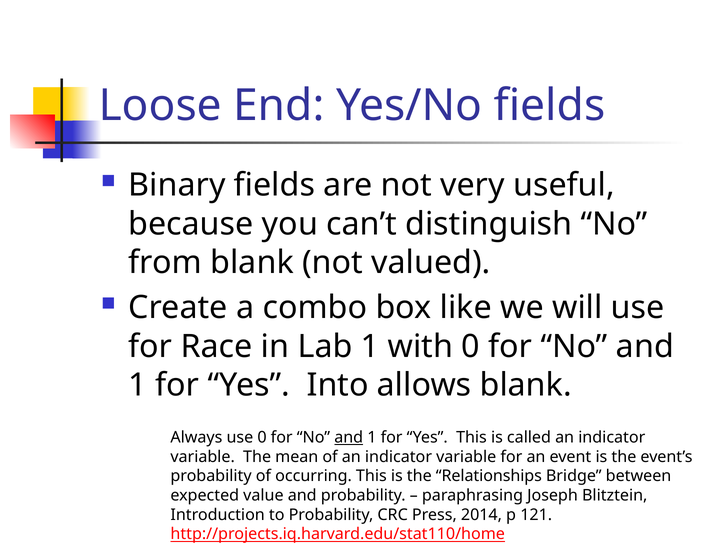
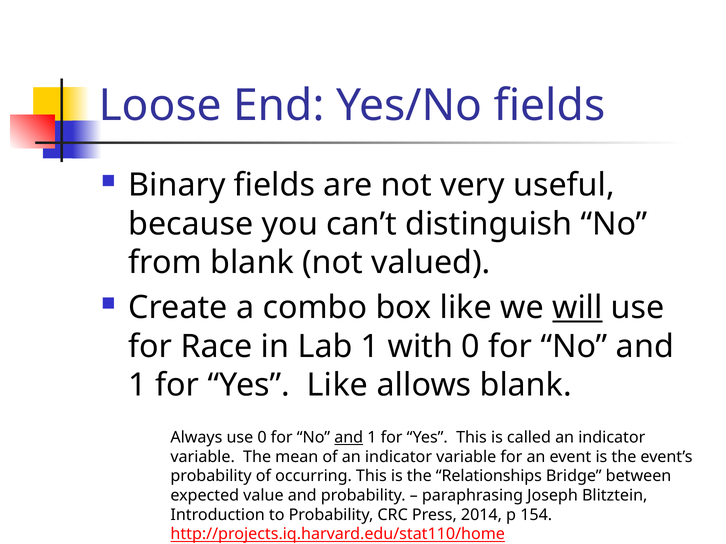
will underline: none -> present
Yes Into: Into -> Like
121: 121 -> 154
